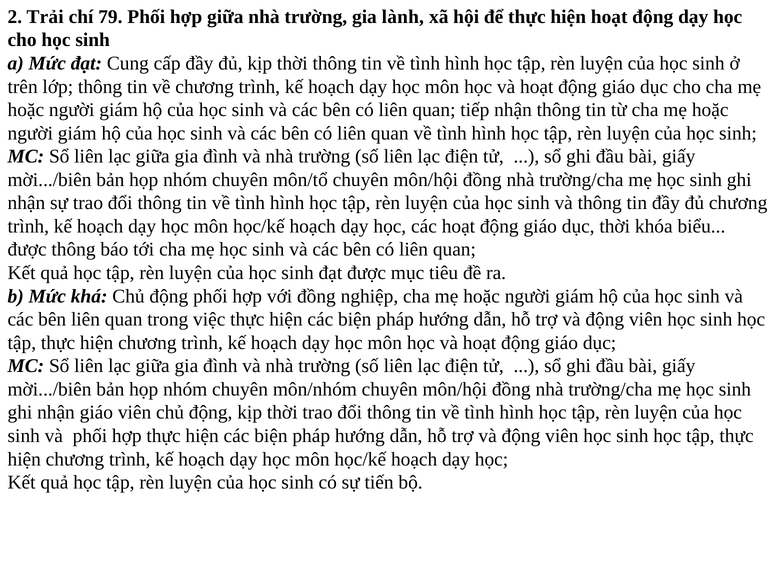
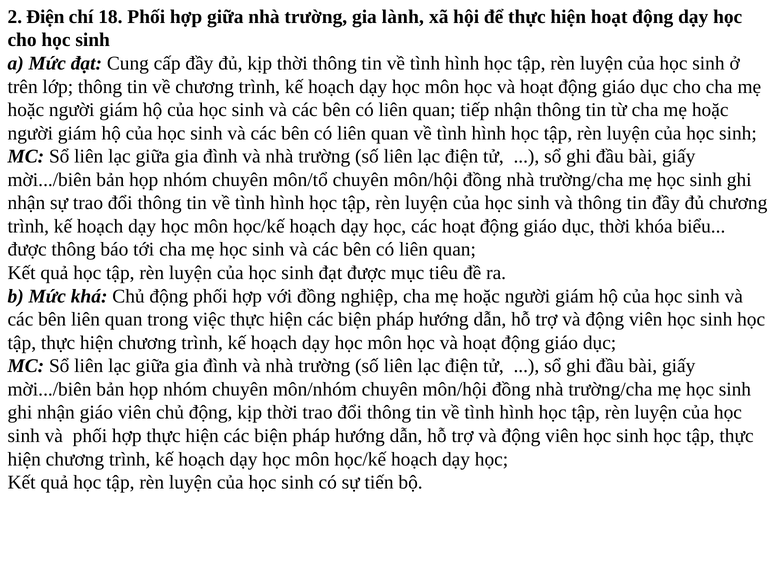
2 Trải: Trải -> Điện
79: 79 -> 18
